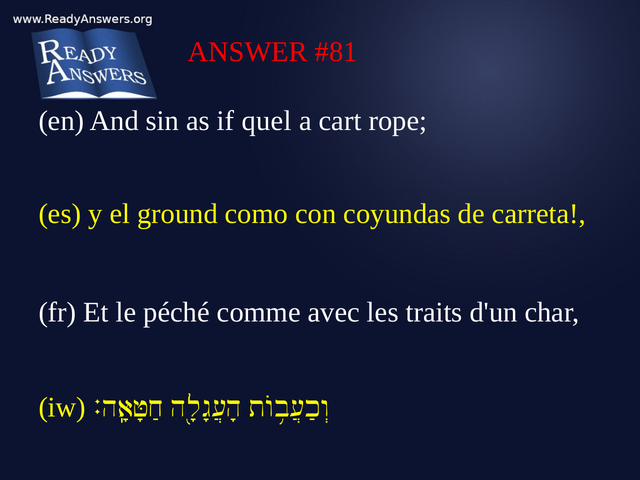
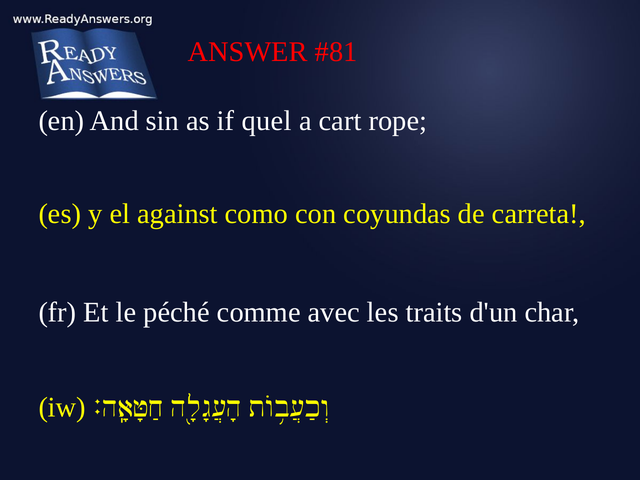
ground: ground -> against
